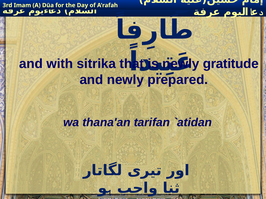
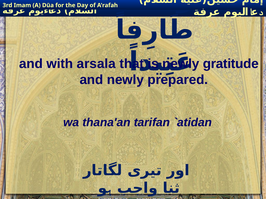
sitrika: sitrika -> arsala
